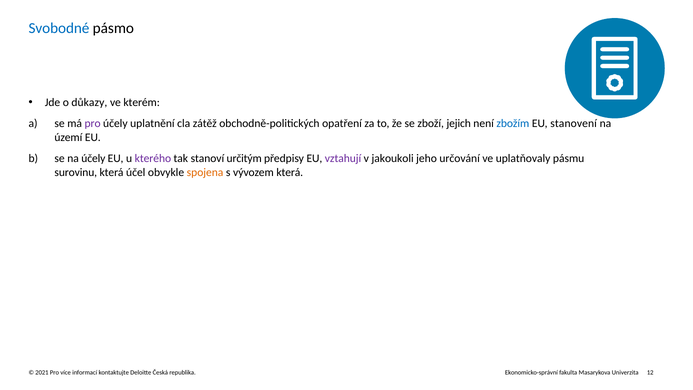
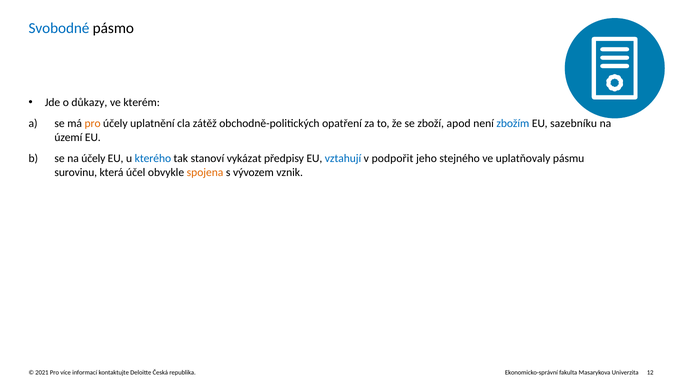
pro at (93, 123) colour: purple -> orange
jejich: jejich -> apod
stanovení: stanovení -> sazebníku
kterého colour: purple -> blue
určitým: určitým -> vykázat
vztahují colour: purple -> blue
jakoukoli: jakoukoli -> podpořit
určování: určování -> stejného
vývozem která: která -> vznik
